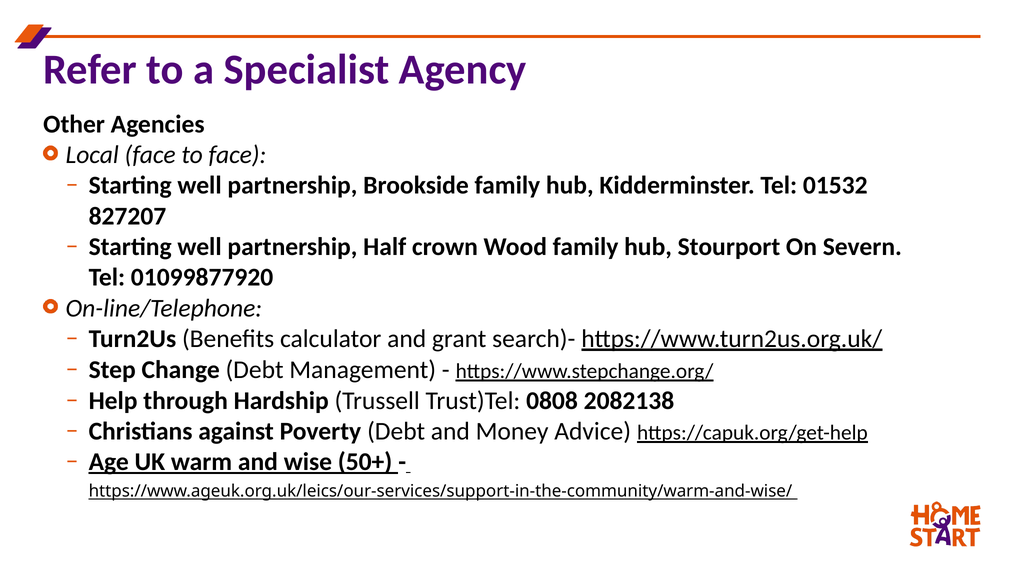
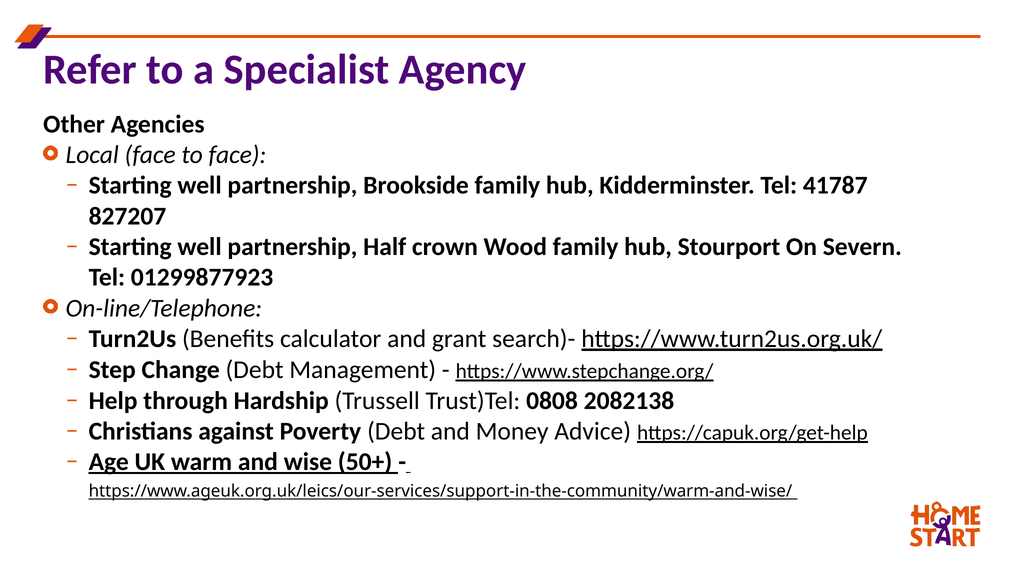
01532: 01532 -> 41787
01099877920: 01099877920 -> 01299877923
